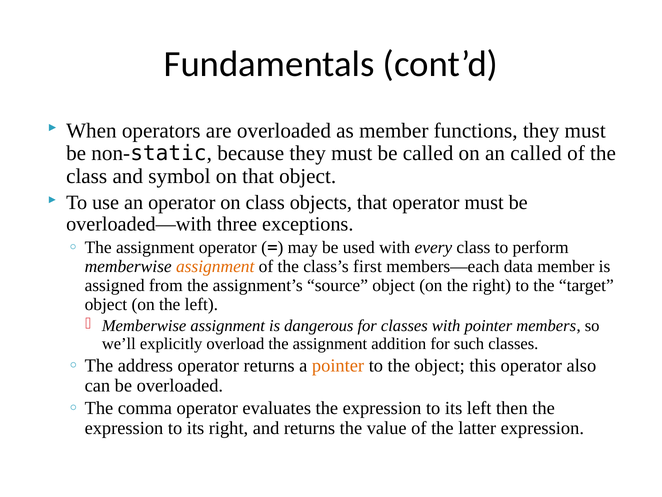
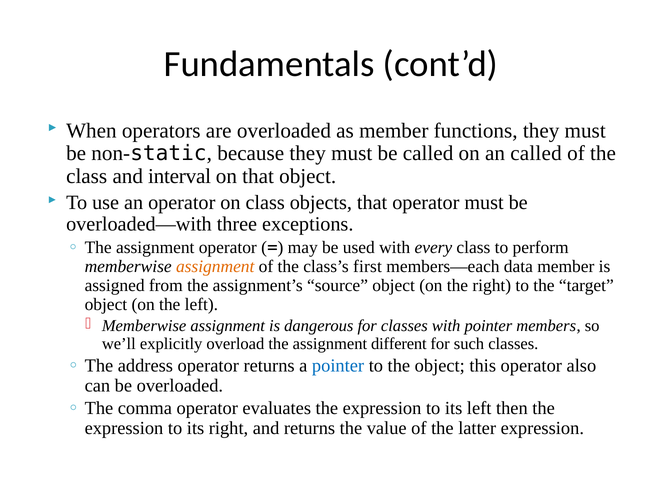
symbol: symbol -> interval
addition: addition -> different
pointer at (338, 365) colour: orange -> blue
